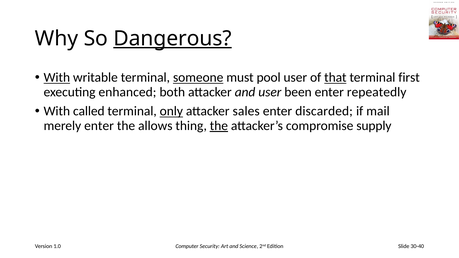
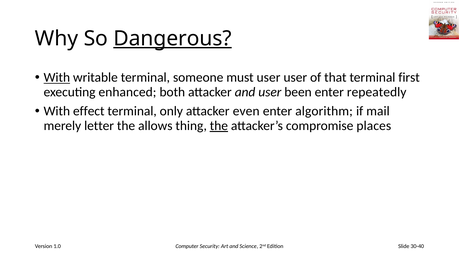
someone underline: present -> none
must pool: pool -> user
that underline: present -> none
called: called -> effect
only underline: present -> none
sales: sales -> even
discarded: discarded -> algorithm
merely enter: enter -> letter
supply: supply -> places
